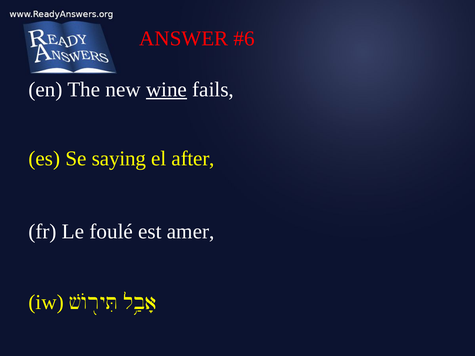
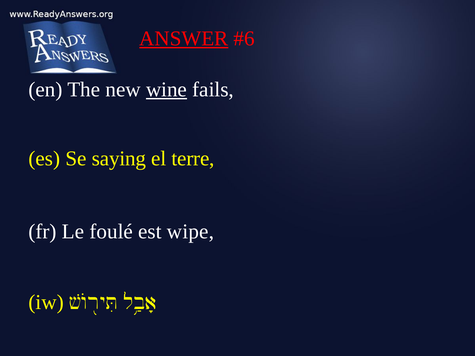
ANSWER underline: none -> present
after: after -> terre
amer: amer -> wipe
